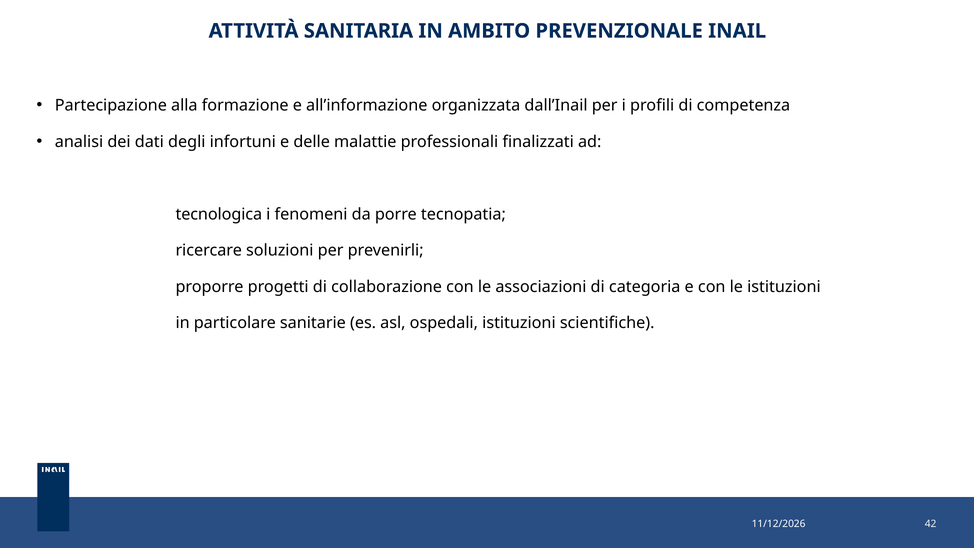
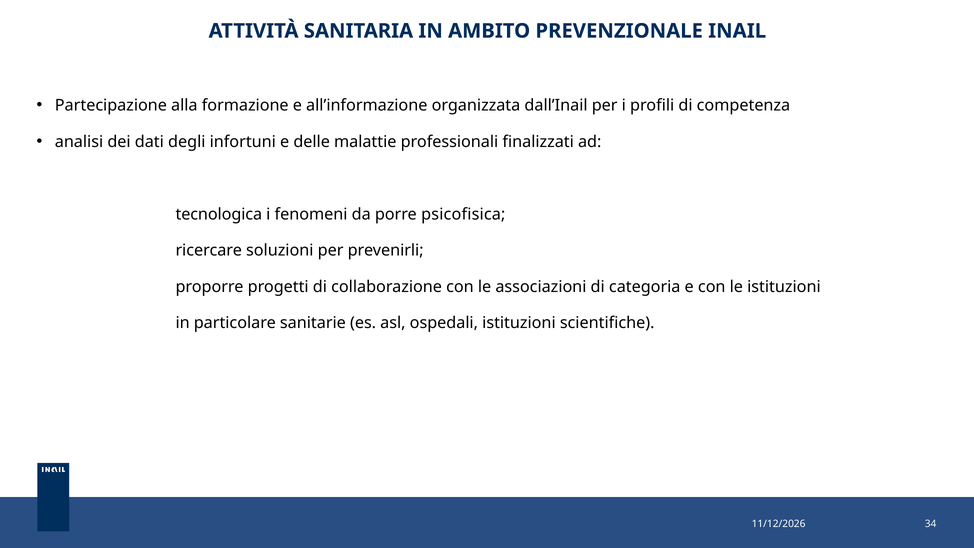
tecnopatia: tecnopatia -> psicofisica
42: 42 -> 34
